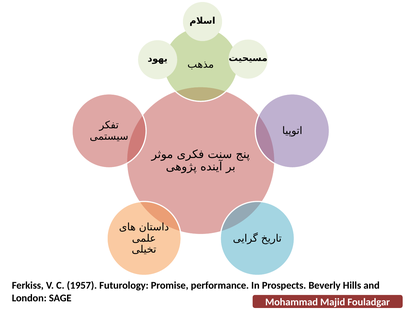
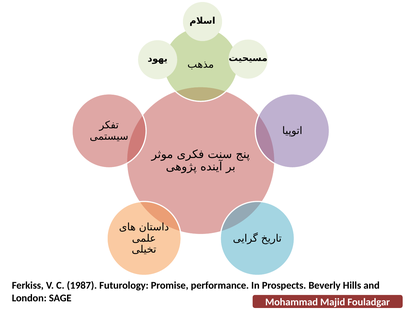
1957: 1957 -> 1987
